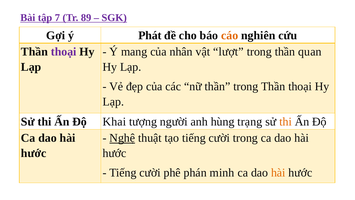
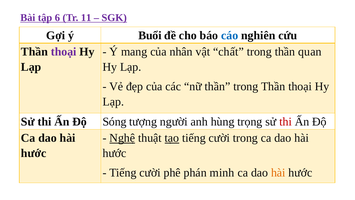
7: 7 -> 6
89: 89 -> 11
Phát: Phát -> Buổi
cáo colour: orange -> blue
lượt: lượt -> chất
Khai: Khai -> Sóng
trạng: trạng -> trọng
thi at (286, 122) colour: orange -> red
tạo underline: none -> present
